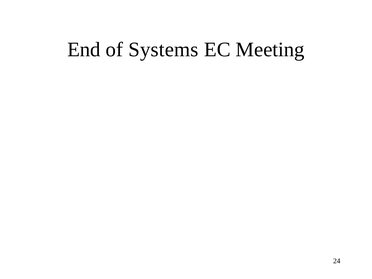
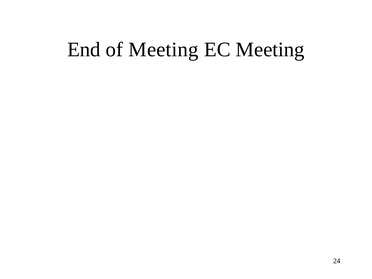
of Systems: Systems -> Meeting
